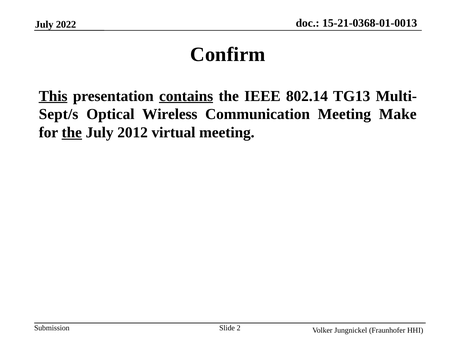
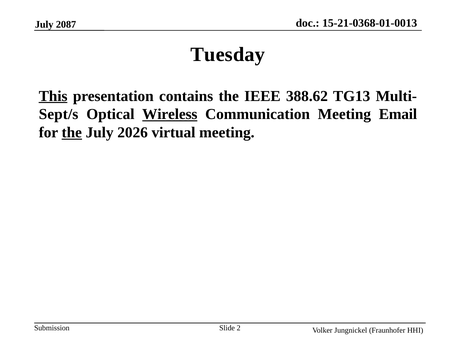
2022: 2022 -> 2087
Confirm: Confirm -> Tuesday
contains underline: present -> none
802.14: 802.14 -> 388.62
Wireless underline: none -> present
Make: Make -> Email
2012: 2012 -> 2026
